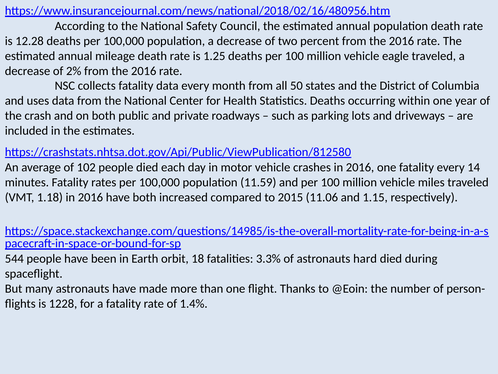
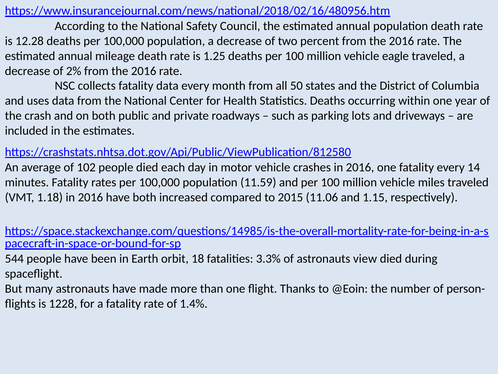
hard: hard -> view
